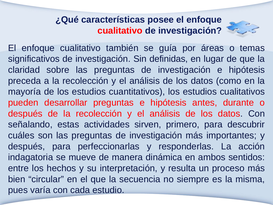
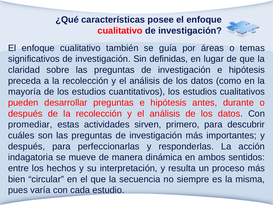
señalando: señalando -> promediar
